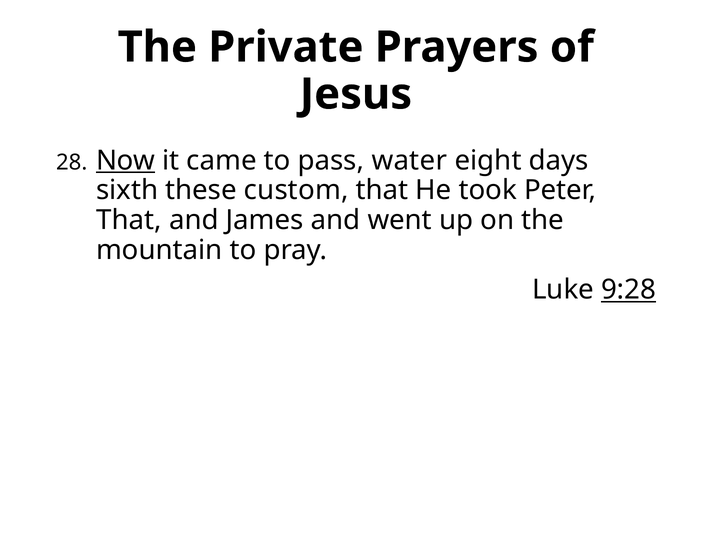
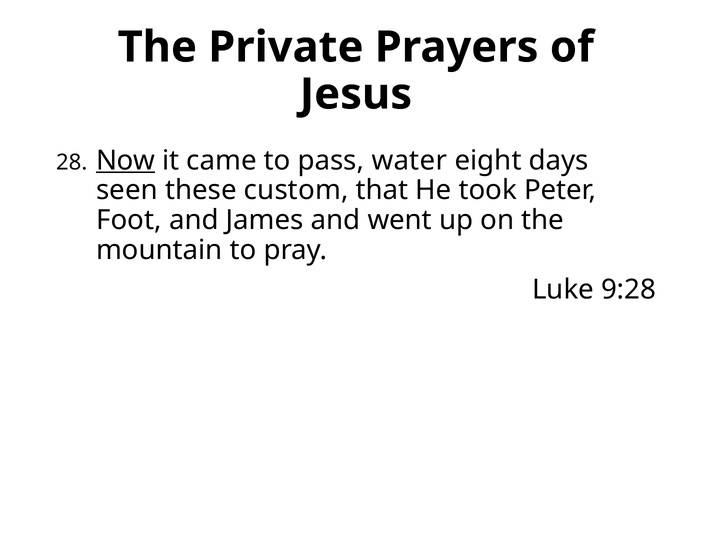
sixth: sixth -> seen
That at (129, 220): That -> Foot
9:28 underline: present -> none
